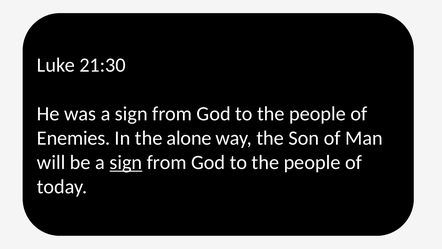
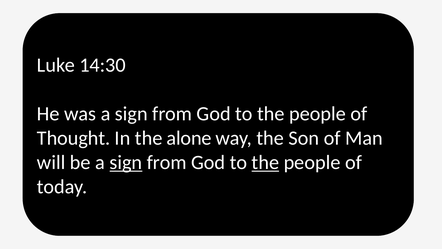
21:30: 21:30 -> 14:30
Enemies: Enemies -> Thought
the at (265, 162) underline: none -> present
